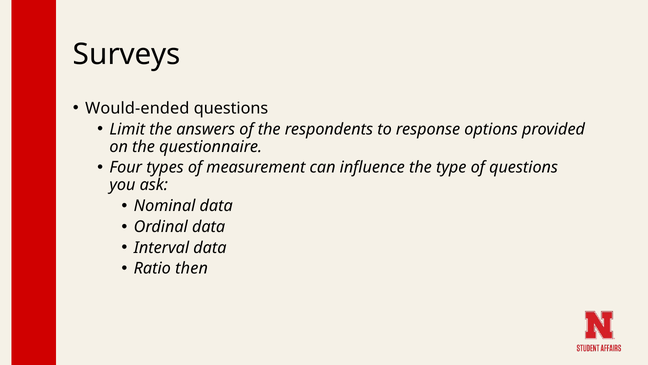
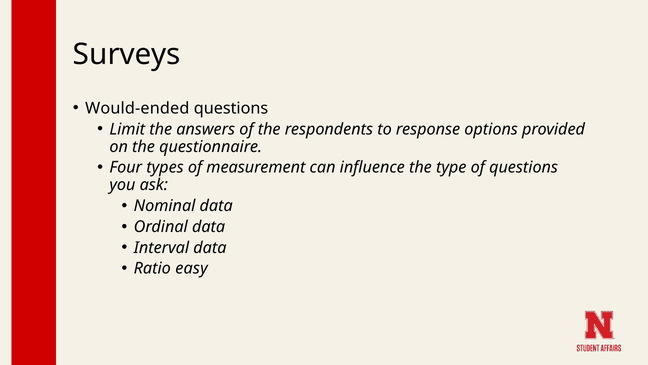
then: then -> easy
